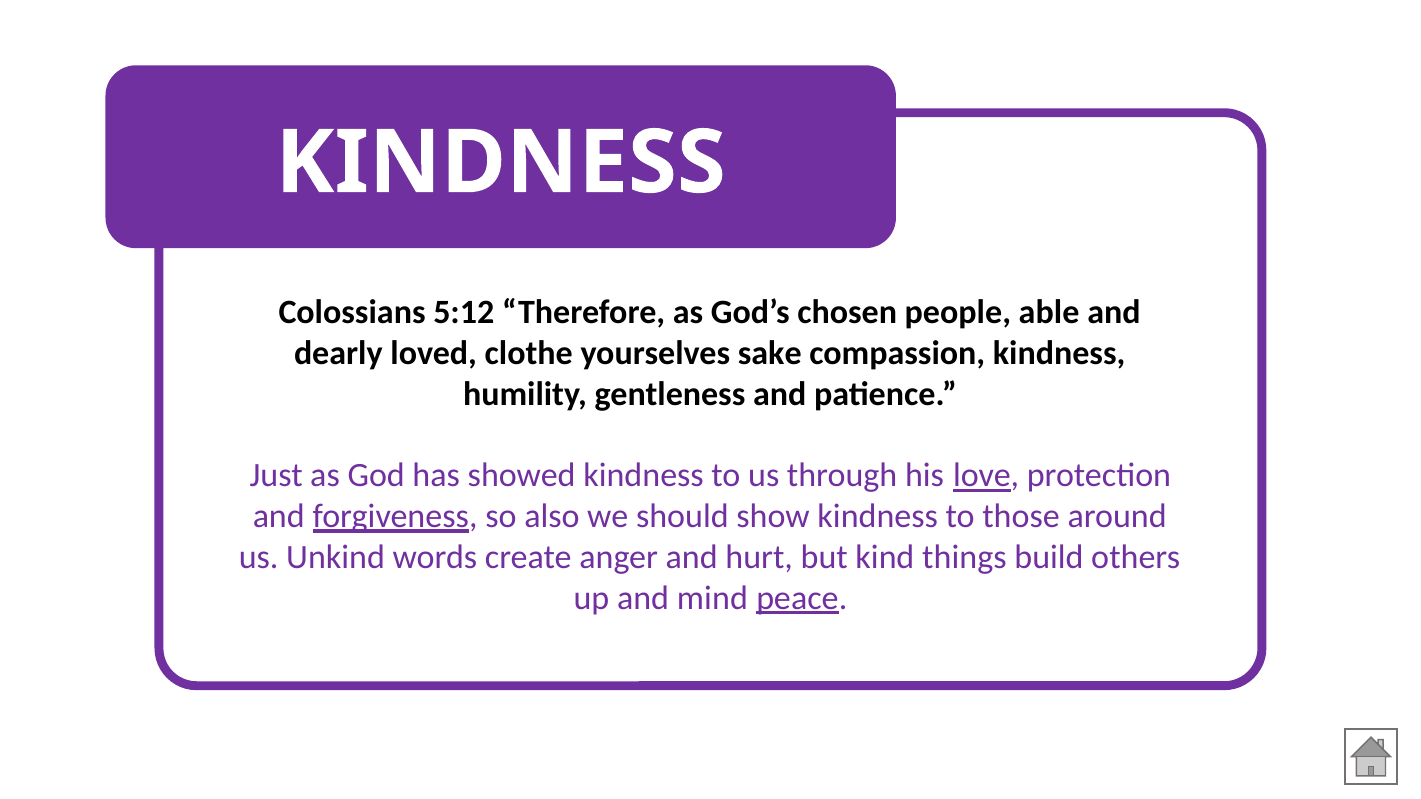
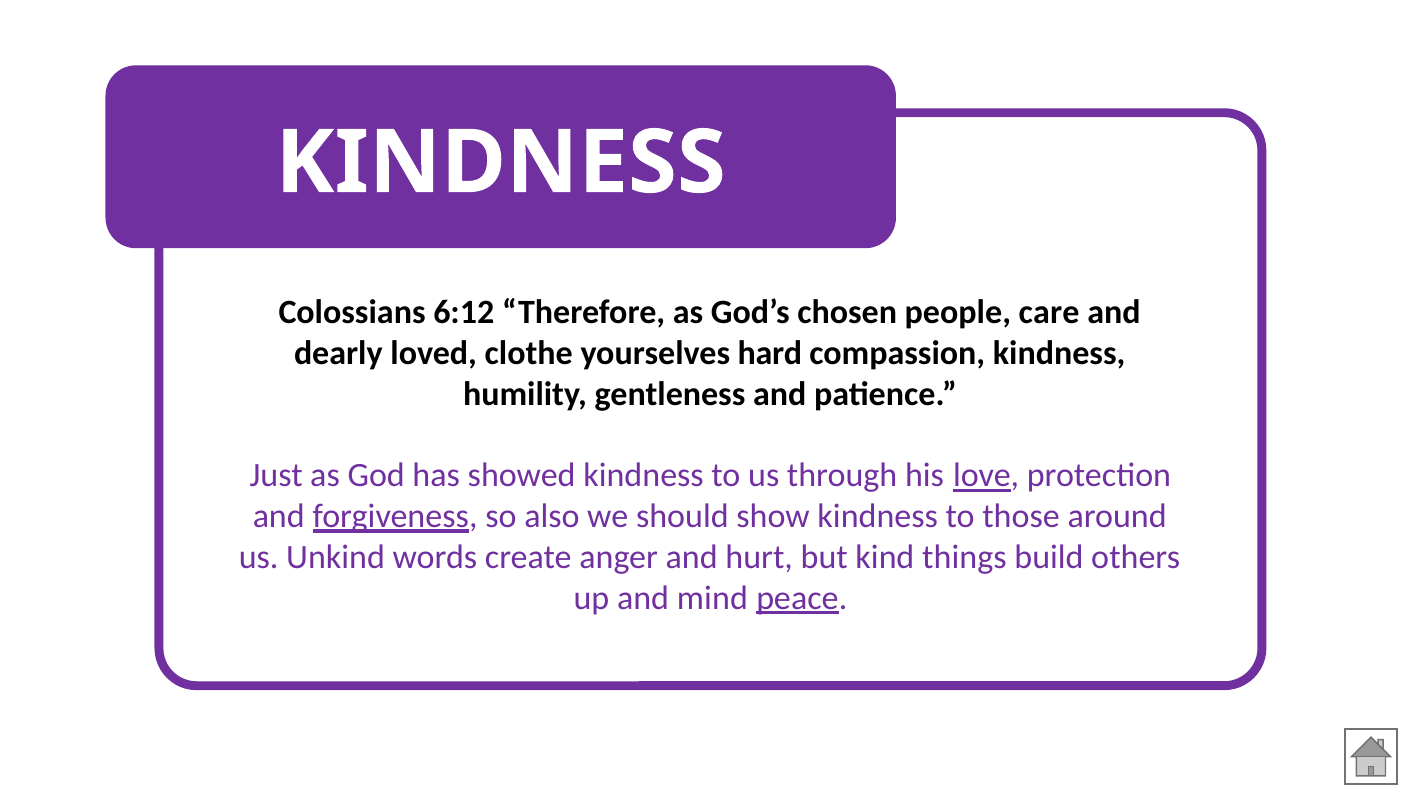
5:12: 5:12 -> 6:12
able: able -> care
sake: sake -> hard
